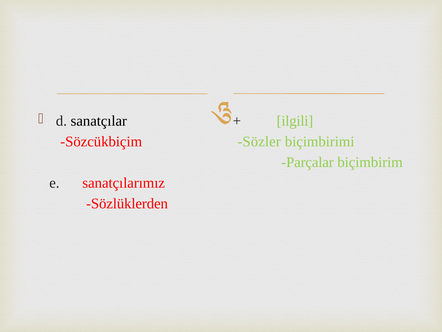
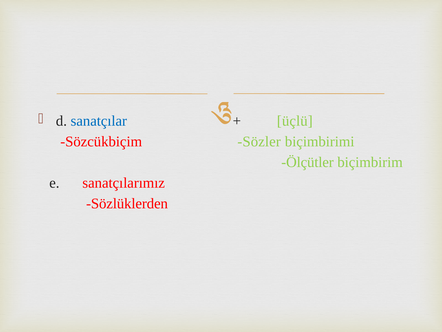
sanatçılar colour: black -> blue
ilgili: ilgili -> üçlü
Parçalar: Parçalar -> Ölçütler
